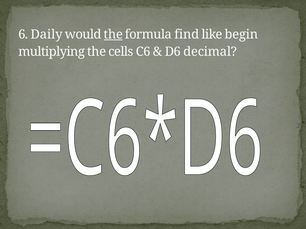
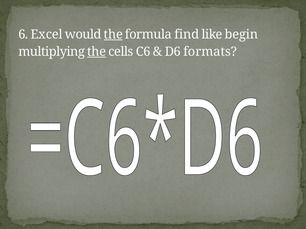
Daily: Daily -> Excel
the at (97, 52) underline: none -> present
decimal: decimal -> formats
